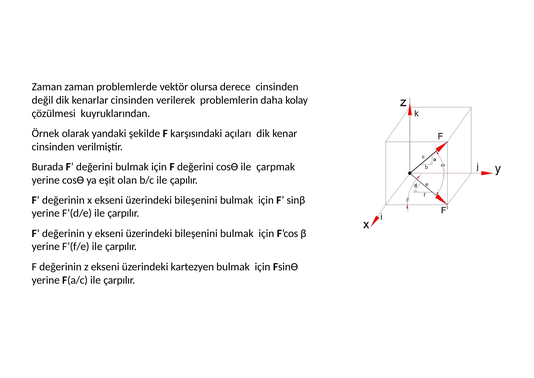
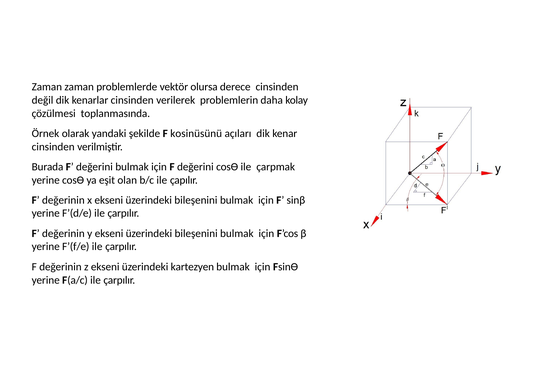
kuyruklarından: kuyruklarından -> toplanmasında
karşısındaki: karşısındaki -> kosinüsünü
